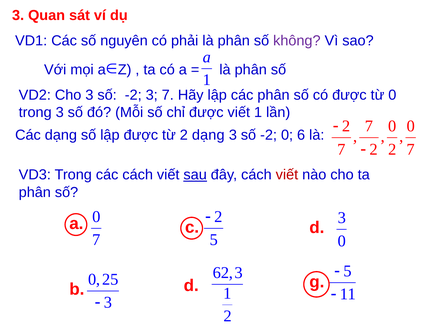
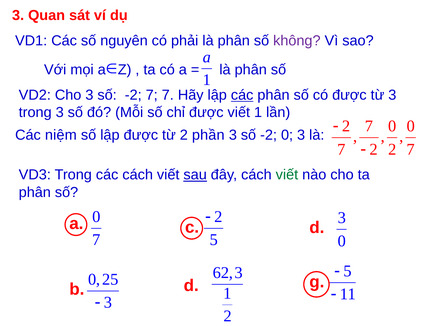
-2 3: 3 -> 7
các at (242, 95) underline: none -> present
từ 0: 0 -> 3
Các dạng: dạng -> niệm
2 dạng: dạng -> phần
0 6: 6 -> 3
viết at (287, 175) colour: red -> green
